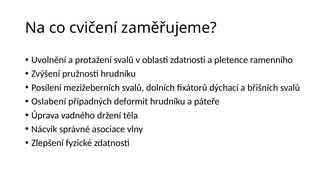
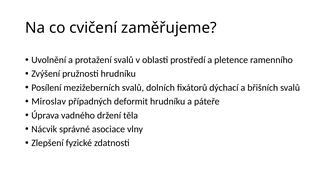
oblasti zdatnosti: zdatnosti -> prostředí
Oslabení: Oslabení -> Miroslav
